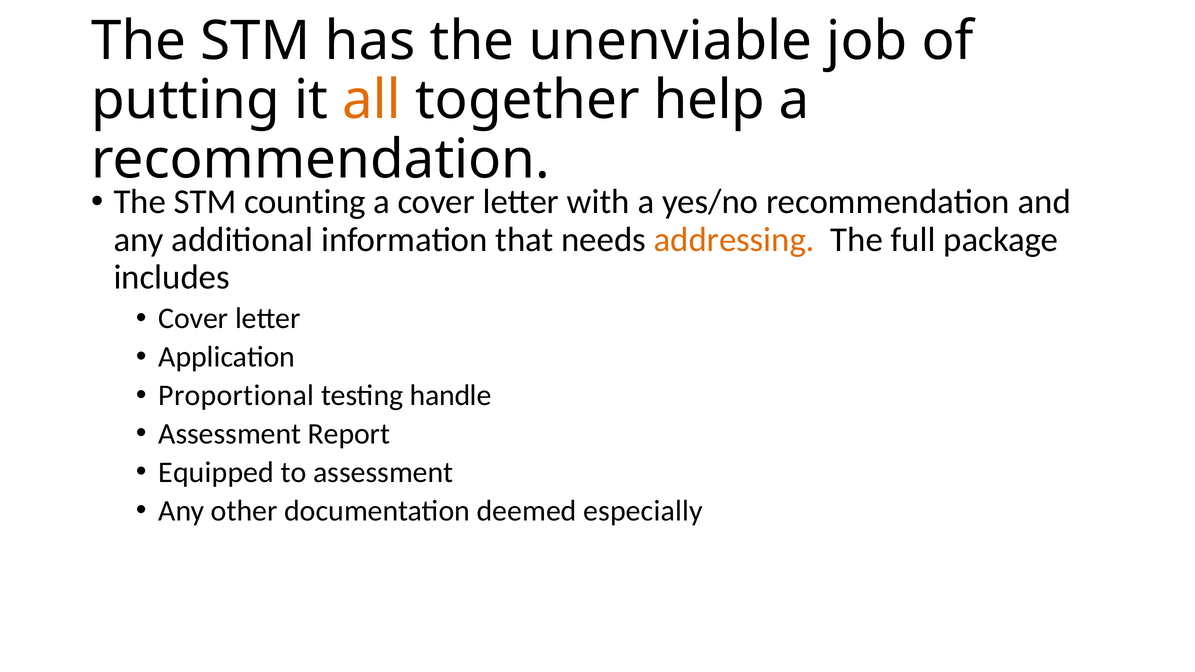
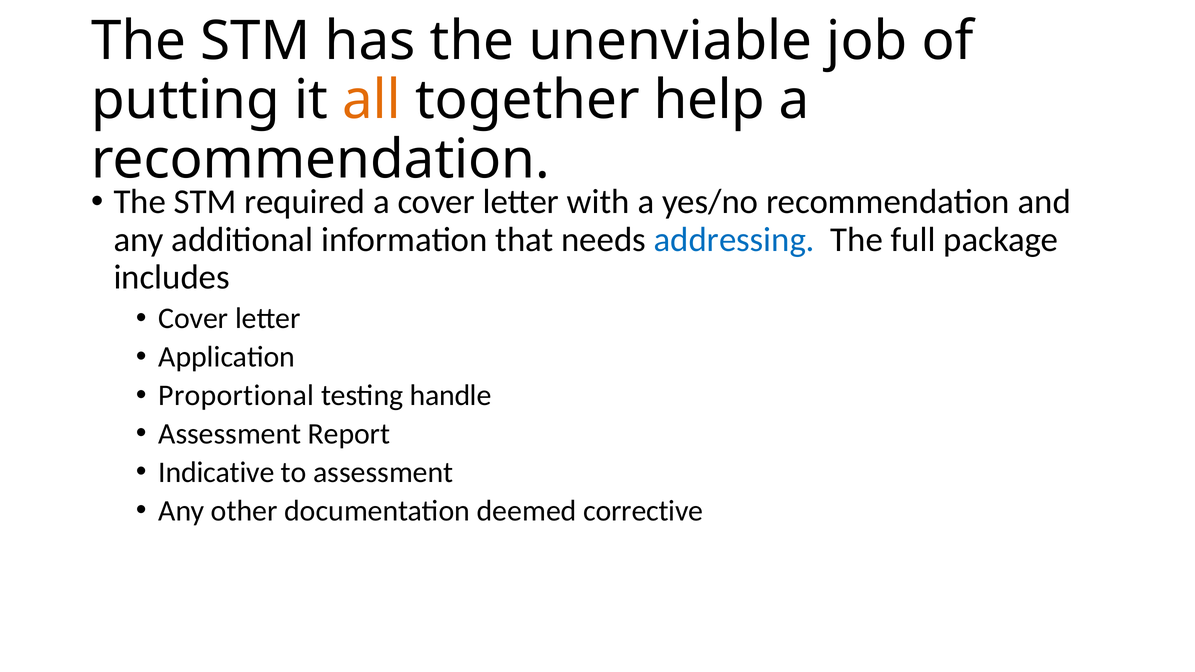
counting: counting -> required
addressing colour: orange -> blue
Equipped: Equipped -> Indicative
especially: especially -> corrective
